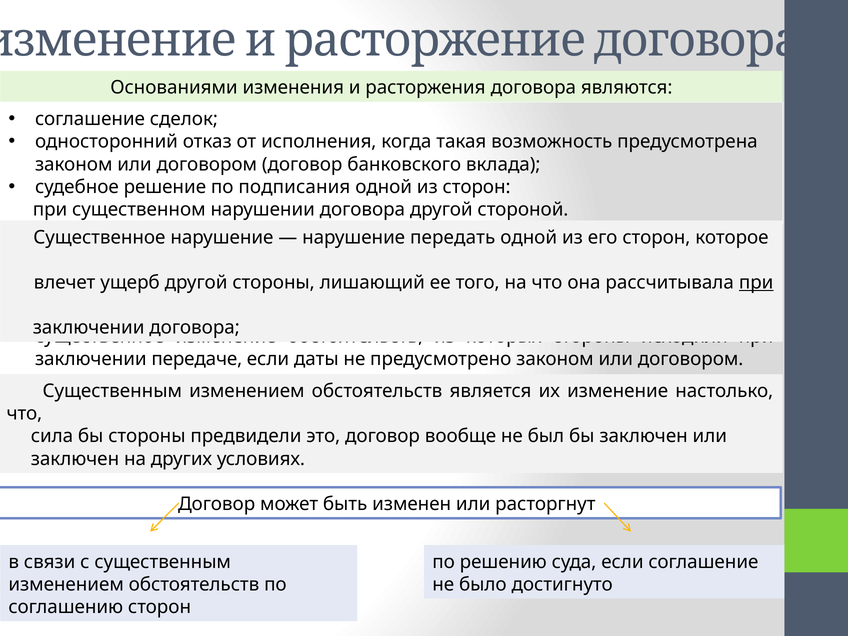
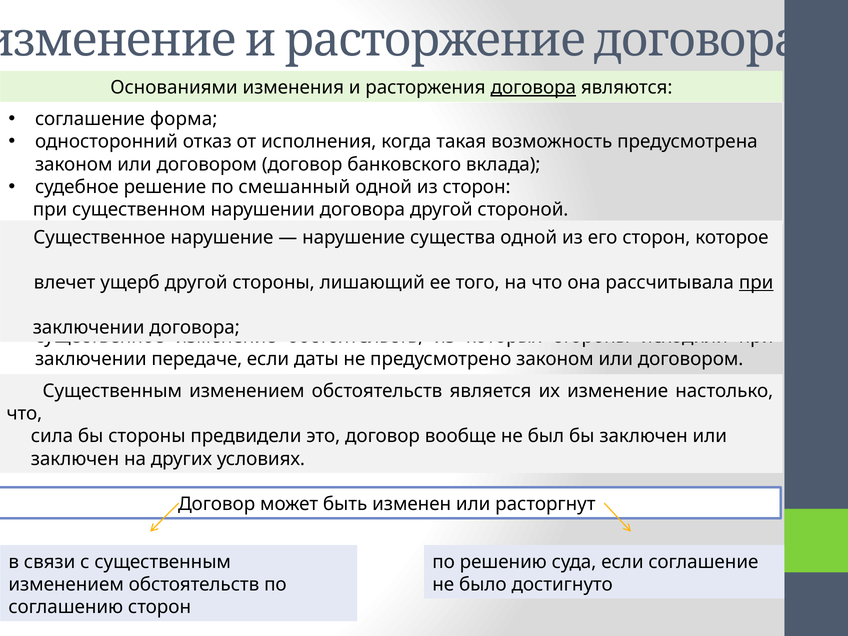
договора at (533, 88) underline: none -> present
сделок: сделок -> форма
подписания: подписания -> смешанный
передать: передать -> существа
